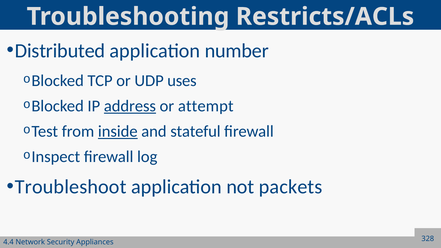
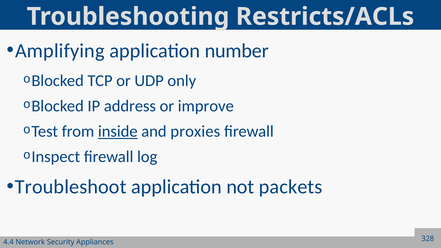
Distributed: Distributed -> Amplifying
uses: uses -> only
address underline: present -> none
attempt: attempt -> improve
stateful: stateful -> proxies
